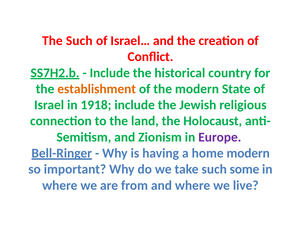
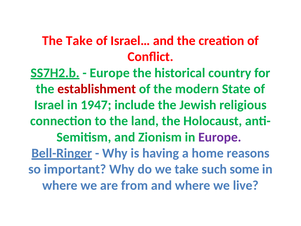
The Such: Such -> Take
Include at (110, 73): Include -> Europe
establishment colour: orange -> red
1918: 1918 -> 1947
home modern: modern -> reasons
